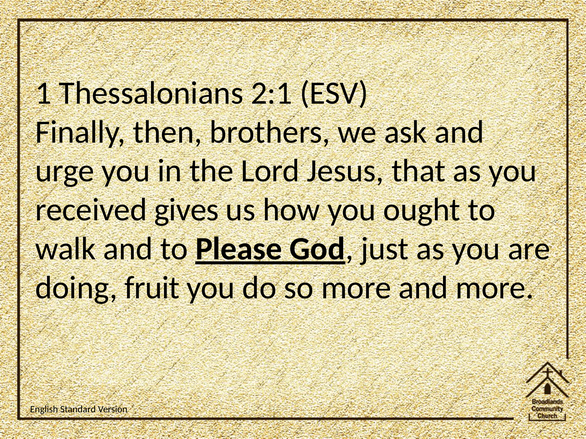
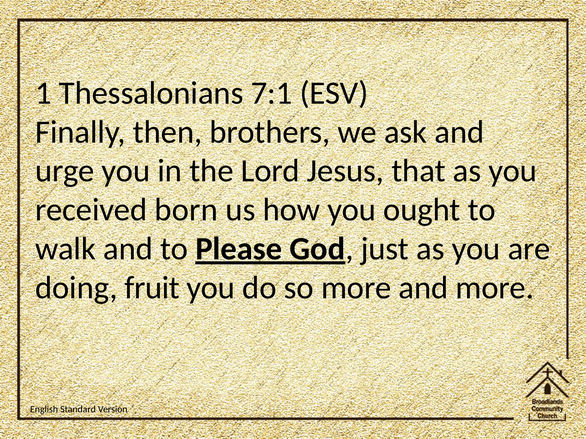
2:1: 2:1 -> 7:1
gives: gives -> born
